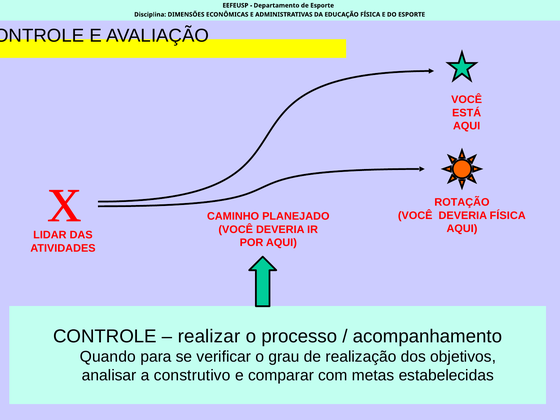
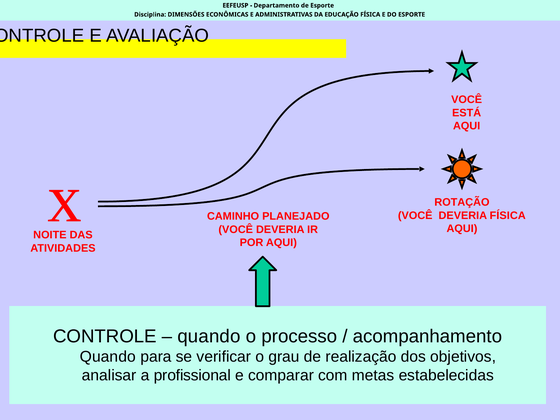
LIDAR: LIDAR -> NOITE
realizar at (209, 336): realizar -> quando
construtivo: construtivo -> profissional
